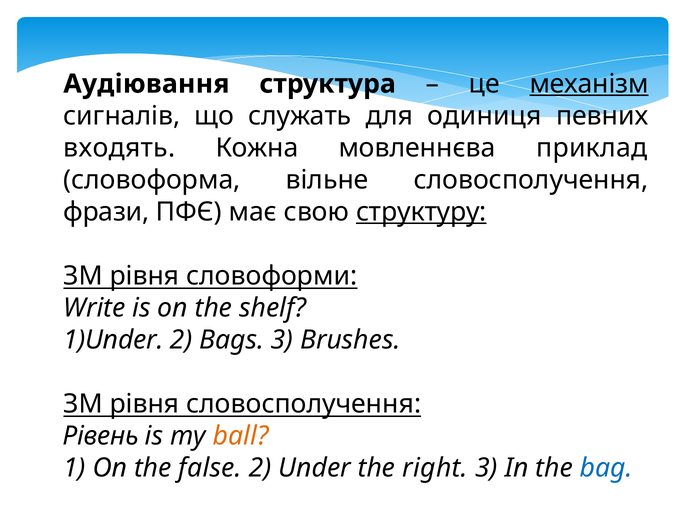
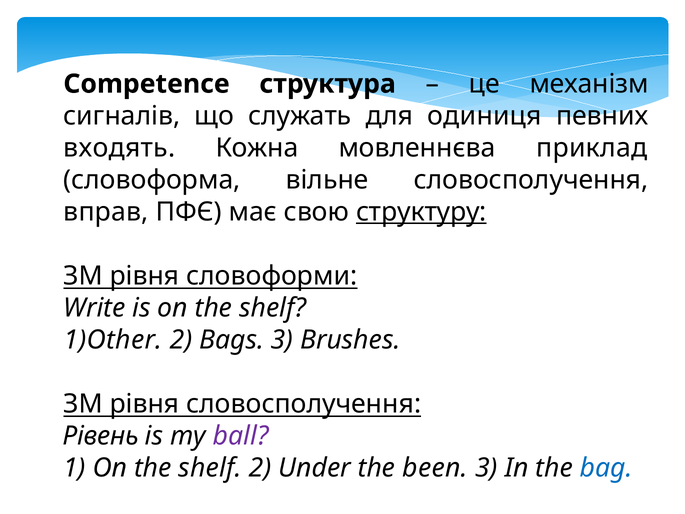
Аудіювання: Аудіювання -> Competence
механізм underline: present -> none
фрази: фрази -> вправ
1)Under: 1)Under -> 1)Other
ball colour: orange -> purple
1 On the false: false -> shelf
right: right -> been
